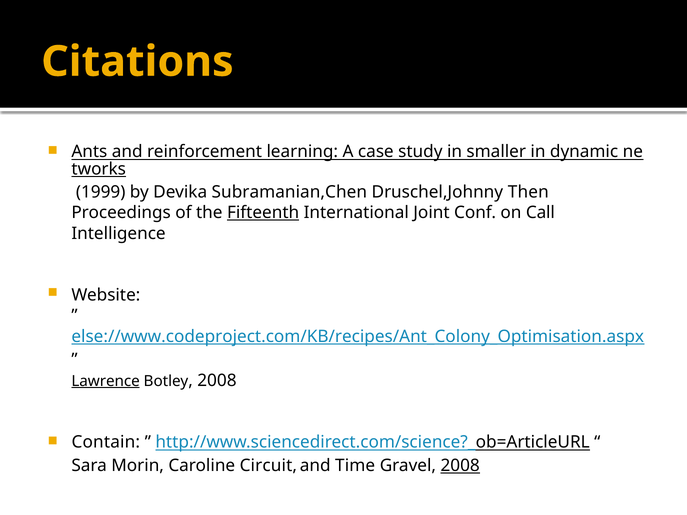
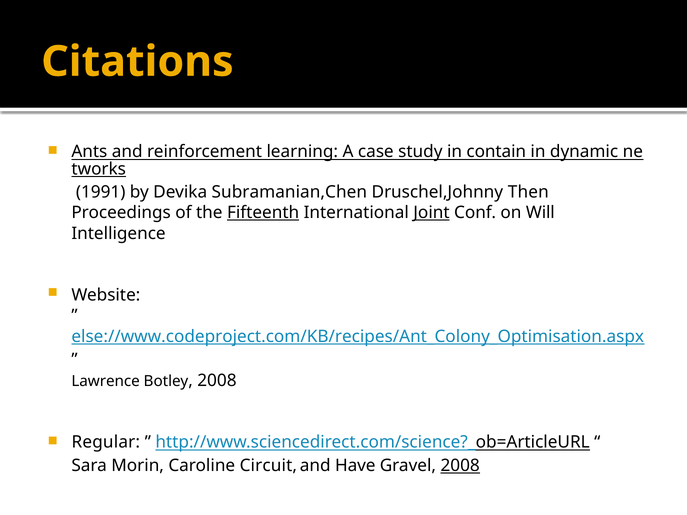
smaller: smaller -> contain
1999: 1999 -> 1991
Joint underline: none -> present
Call: Call -> Will
Lawrence underline: present -> none
Contain: Contain -> Regular
Time: Time -> Have
